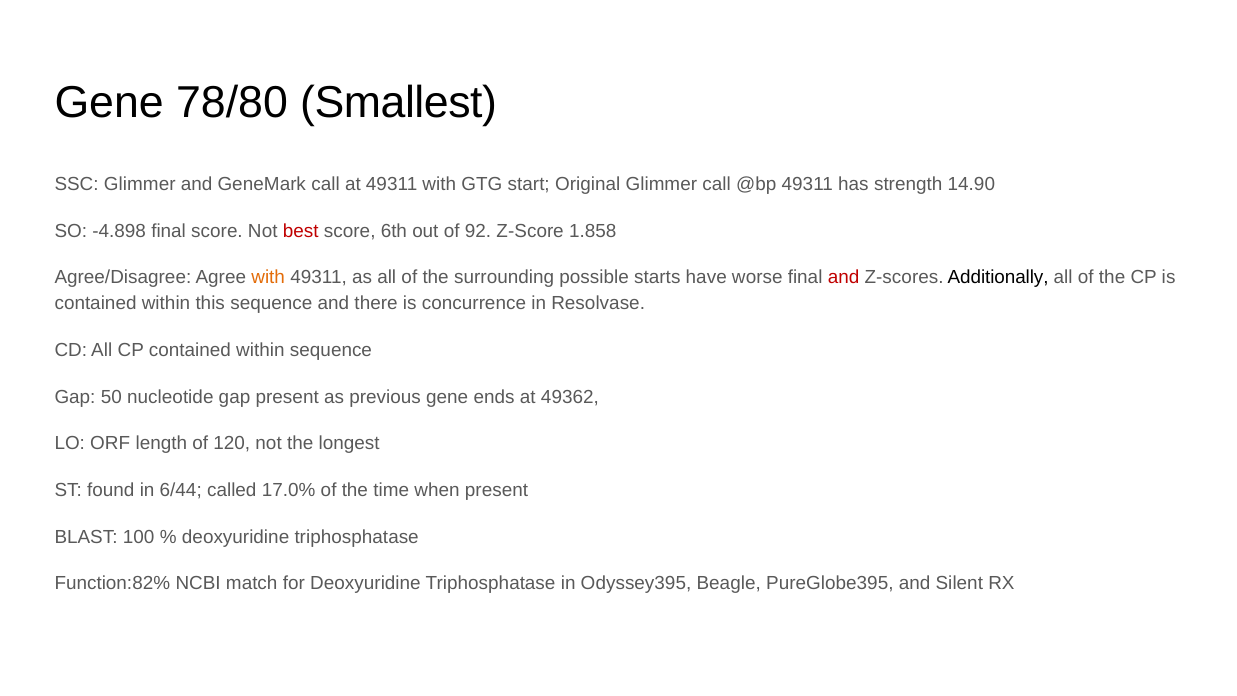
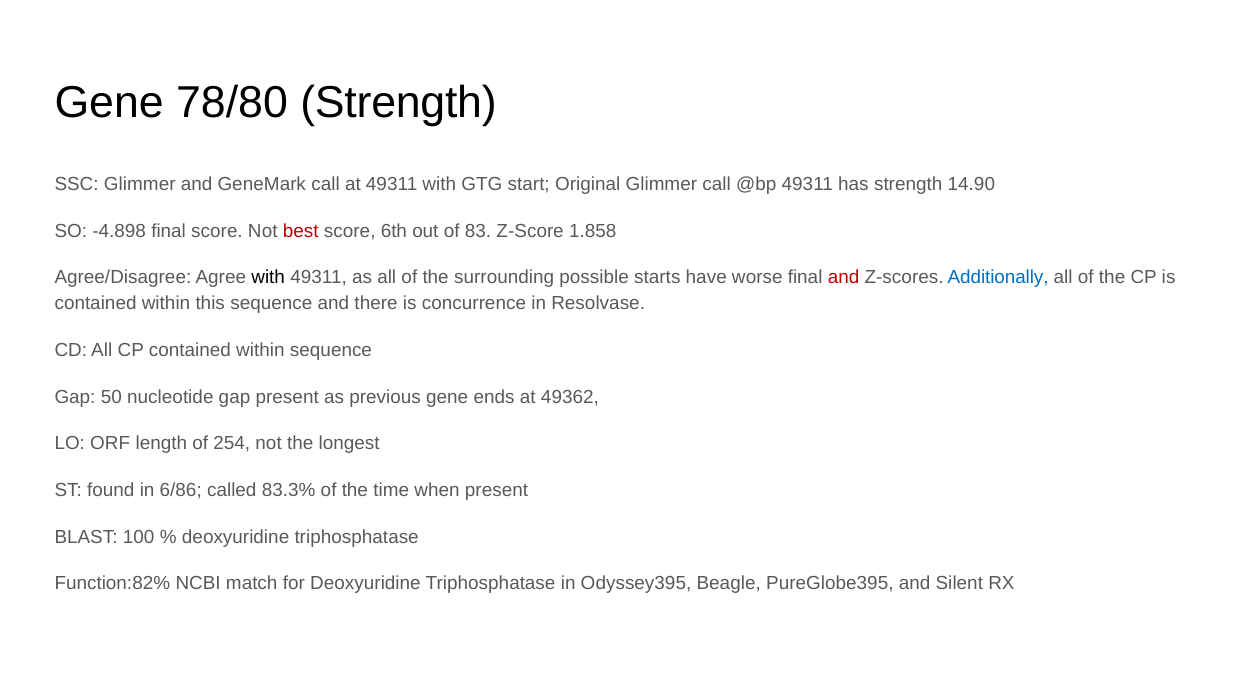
78/80 Smallest: Smallest -> Strength
92: 92 -> 83
with at (268, 278) colour: orange -> black
Additionally colour: black -> blue
120: 120 -> 254
6/44: 6/44 -> 6/86
17.0%: 17.0% -> 83.3%
